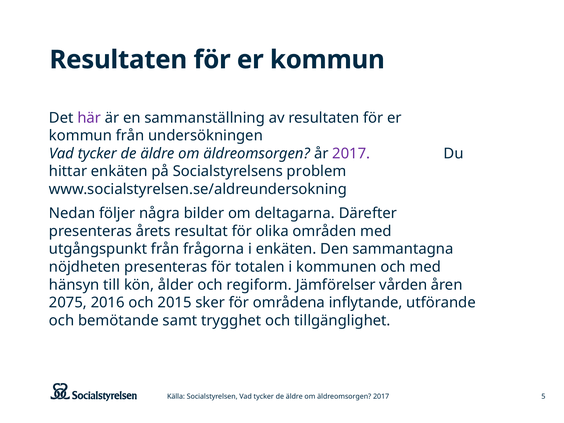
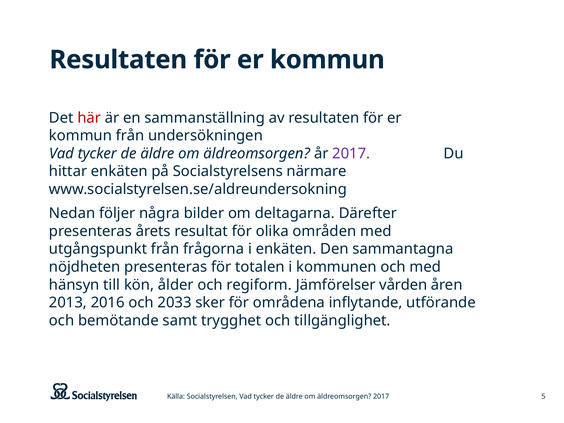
här colour: purple -> red
problem: problem -> närmare
2075: 2075 -> 2013
2015: 2015 -> 2033
